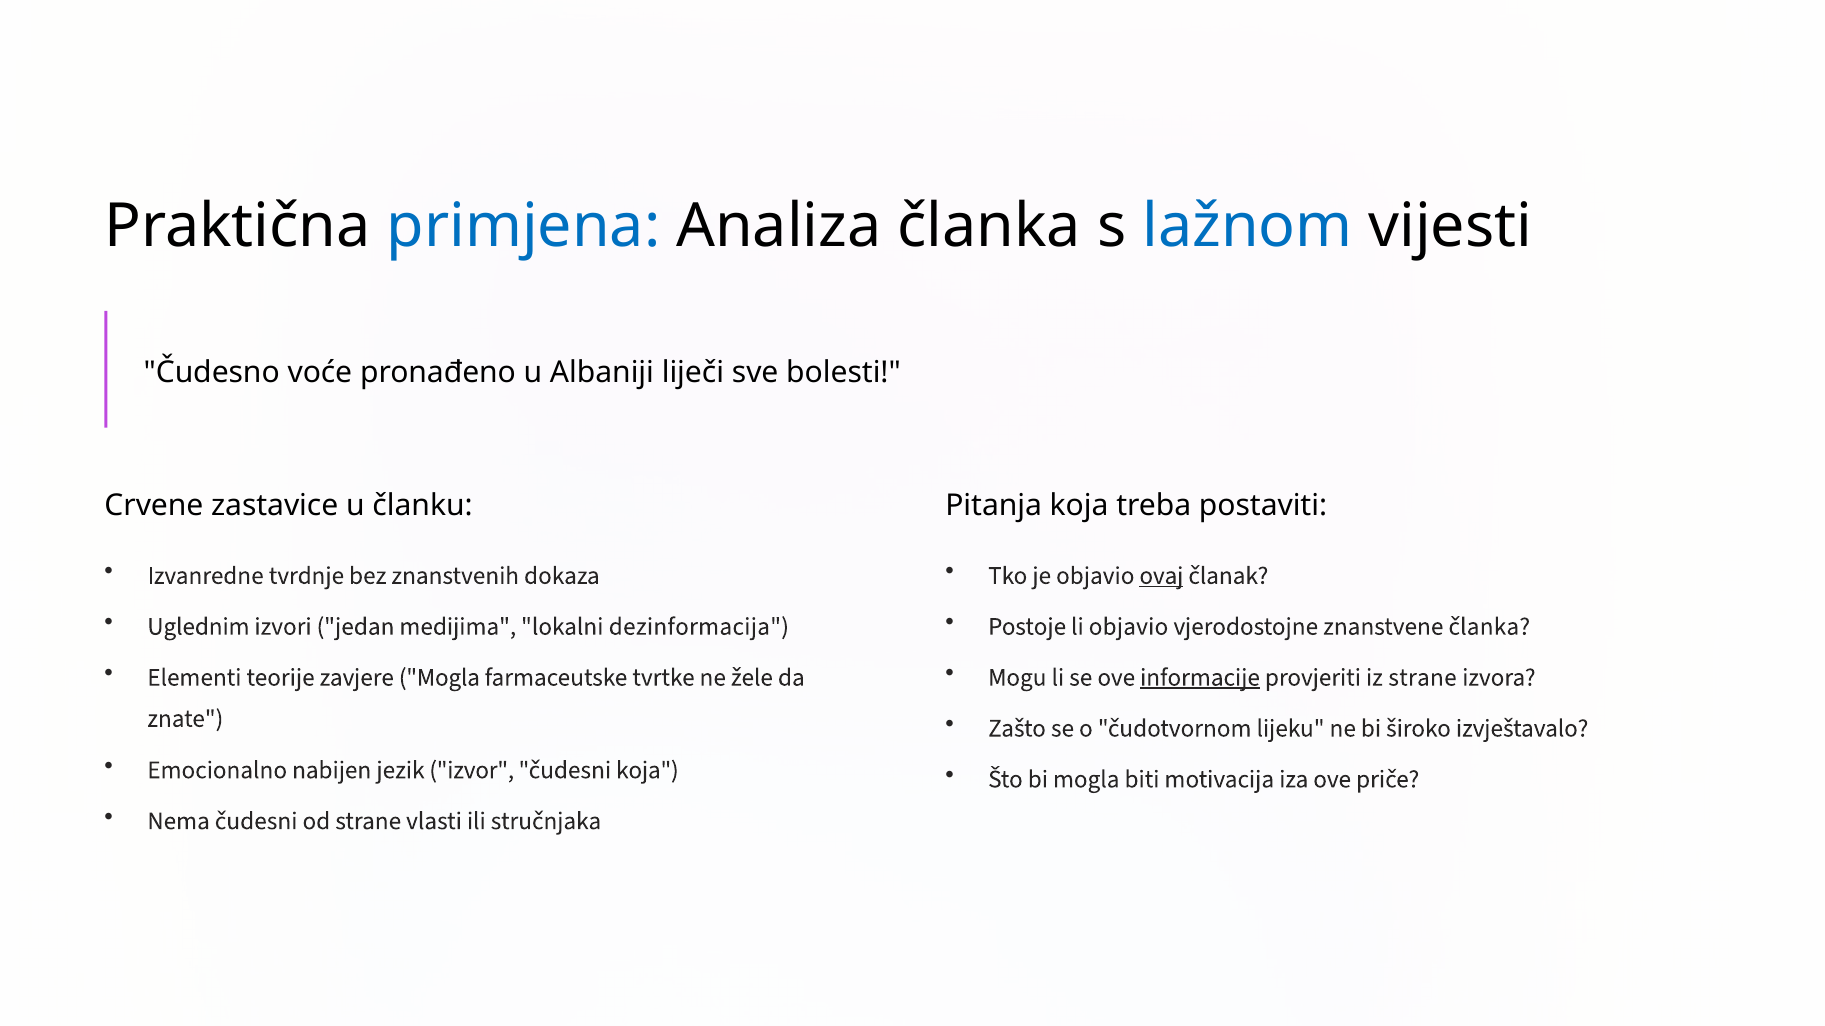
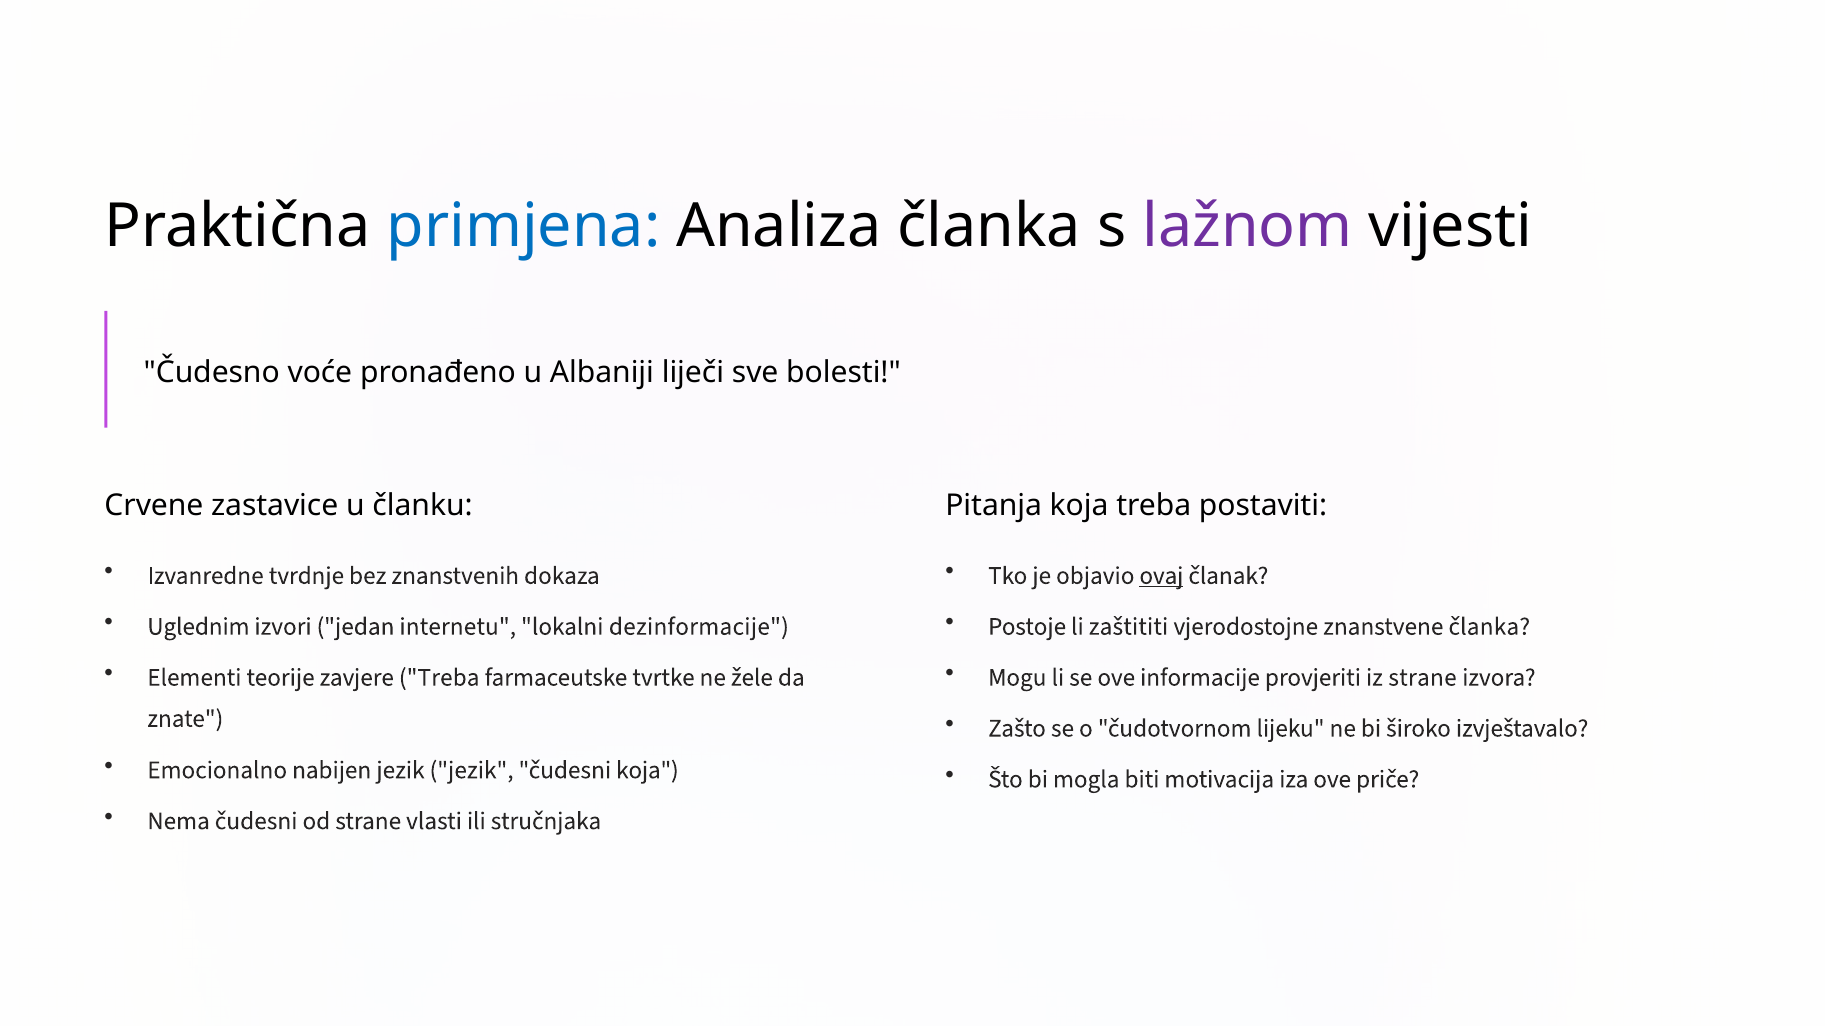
lažnom colour: blue -> purple
medijima: medijima -> internetu
dezinformacija: dezinformacija -> dezinformacije
li objavio: objavio -> zaštititi
zavjere Mogla: Mogla -> Treba
informacije underline: present -> none
jezik izvor: izvor -> jezik
